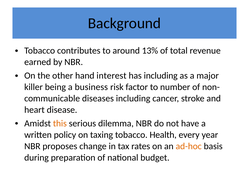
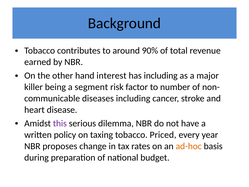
13%: 13% -> 90%
business: business -> segment
this colour: orange -> purple
Health: Health -> Priced
